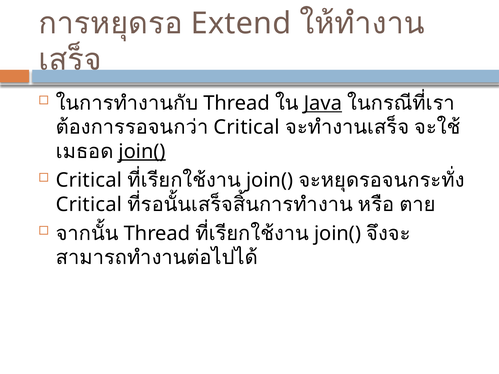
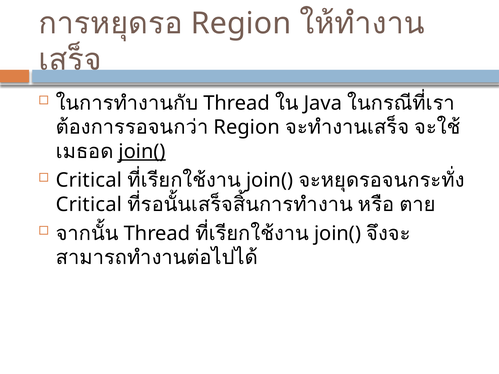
Extend at (241, 23): Extend -> Region
Java underline: present -> none
Critical at (247, 127): Critical -> Region
